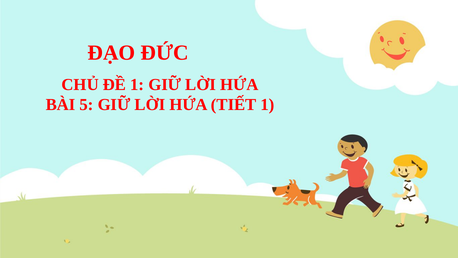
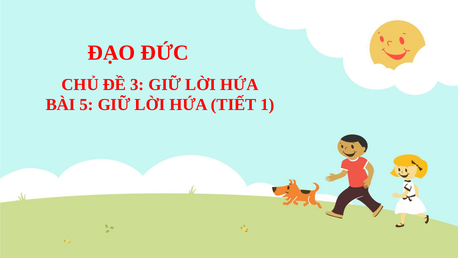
ĐỀ 1: 1 -> 3
